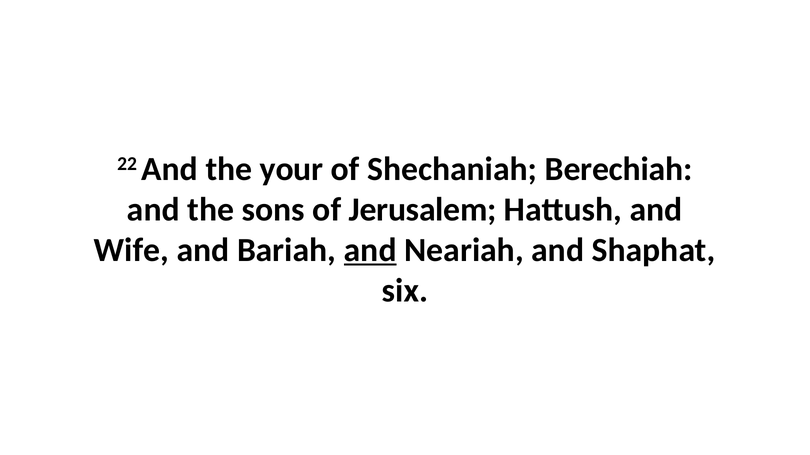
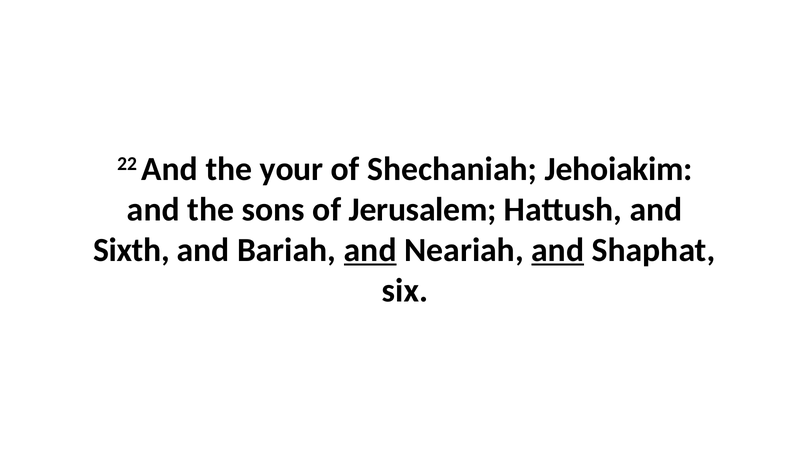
Berechiah: Berechiah -> Jehoiakim
Wife: Wife -> Sixth
and at (558, 250) underline: none -> present
